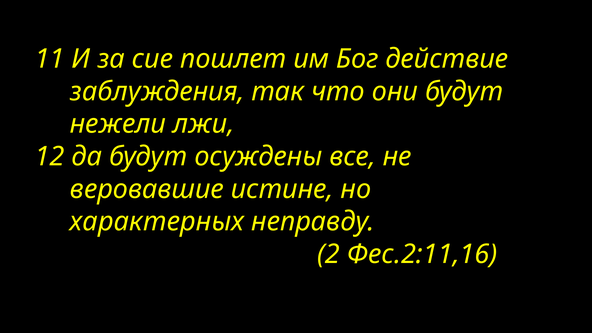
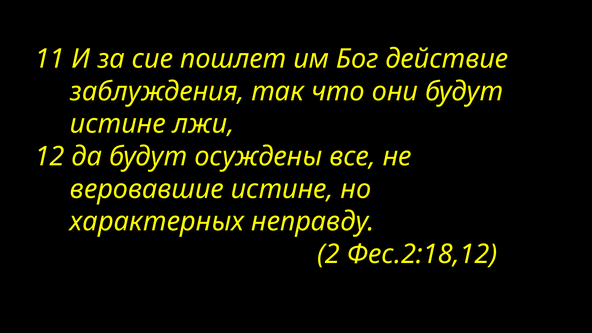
нежели at (118, 124): нежели -> истине
Фес.2:11,16: Фес.2:11,16 -> Фес.2:18,12
